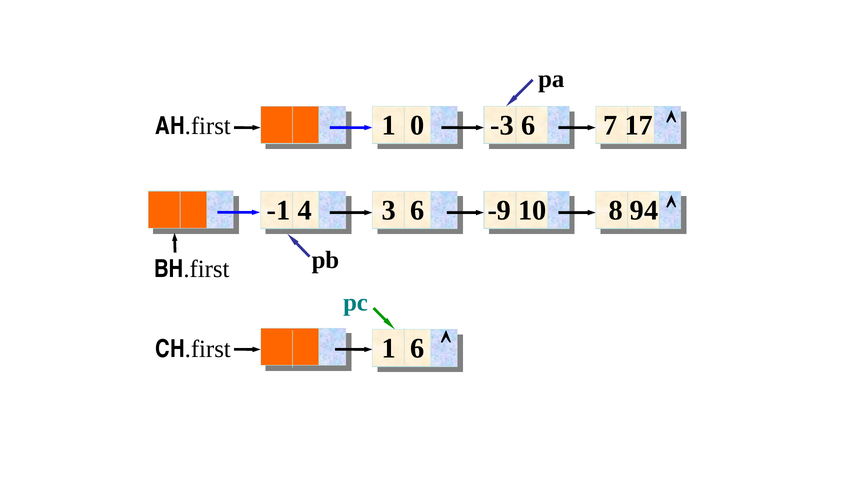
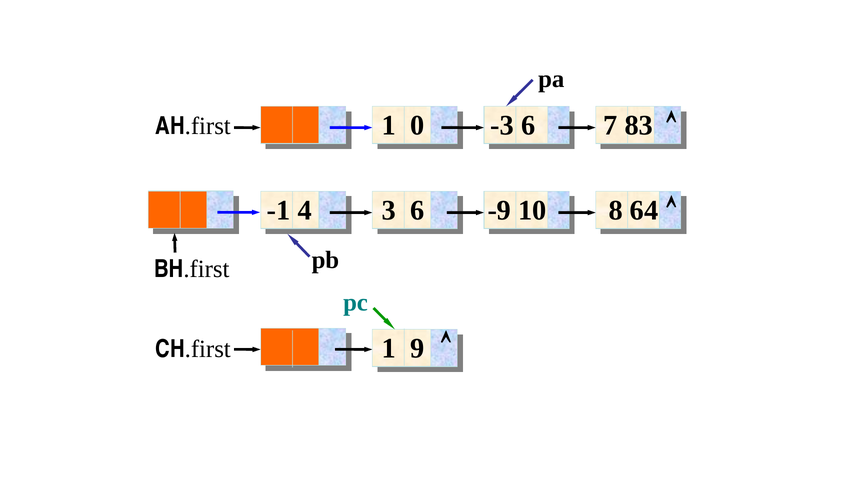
17: 17 -> 83
94: 94 -> 64
1 6: 6 -> 9
